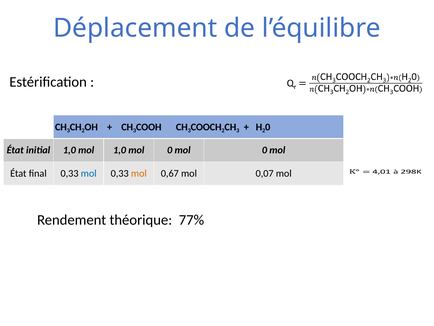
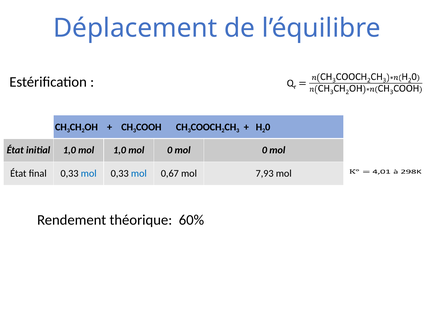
mol at (139, 173) colour: orange -> blue
0,07: 0,07 -> 7,93
77%: 77% -> 60%
